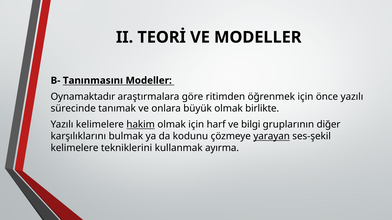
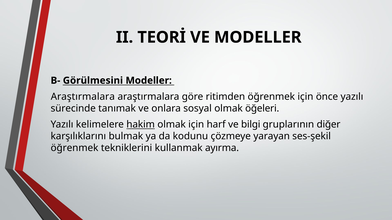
Tanınmasını: Tanınmasını -> Görülmesini
Oynamaktadır at (83, 97): Oynamaktadır -> Araştırmalara
büyük: büyük -> sosyal
birlikte: birlikte -> öğeleri
yarayan underline: present -> none
kelimelere at (75, 148): kelimelere -> öğrenmek
